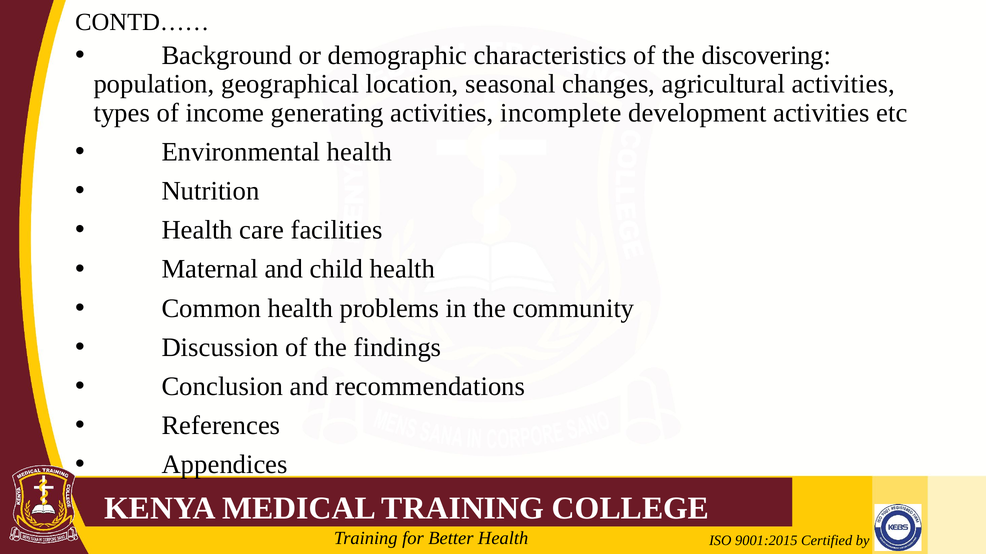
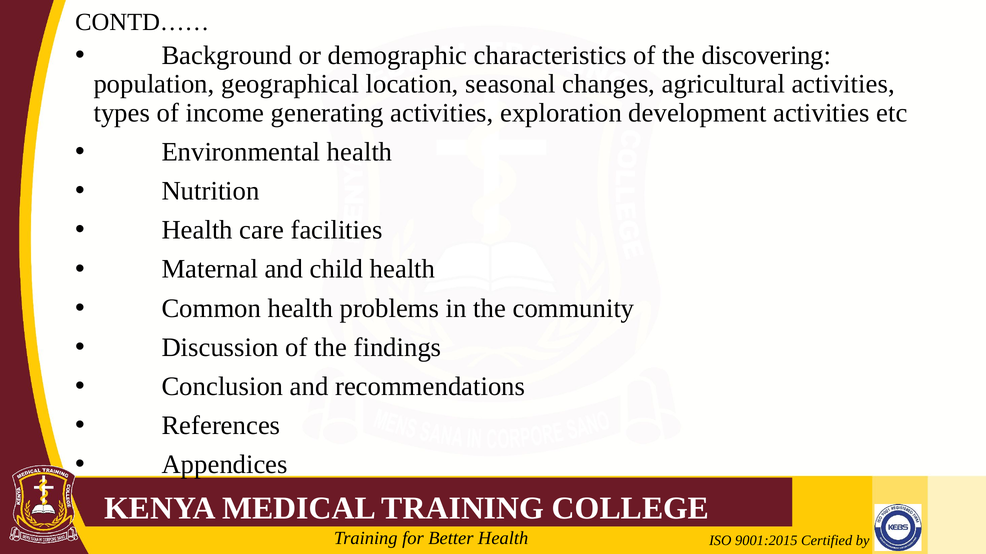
incomplete: incomplete -> exploration
